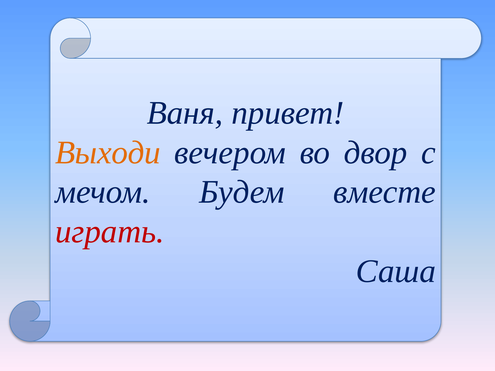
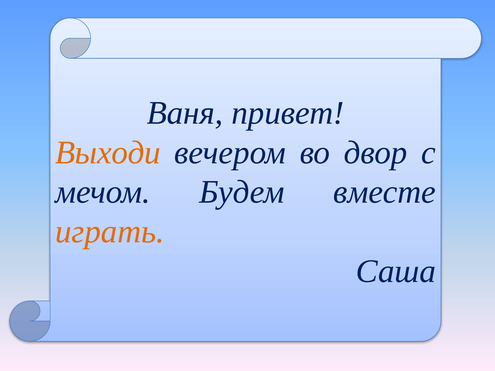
играть colour: red -> orange
